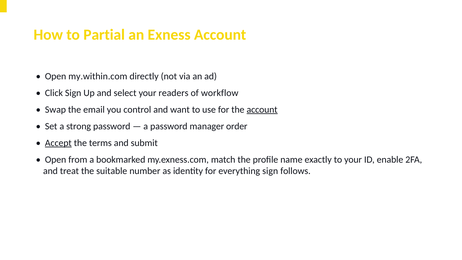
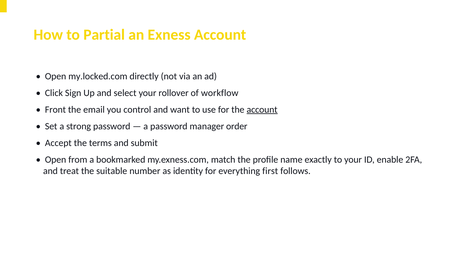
my.within.com: my.within.com -> my.locked.com
readers: readers -> rollover
Swap: Swap -> Front
Accept underline: present -> none
everything sign: sign -> first
